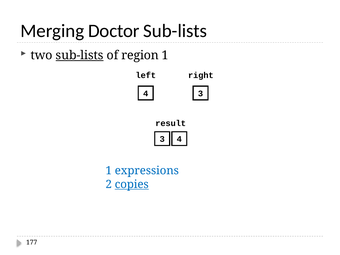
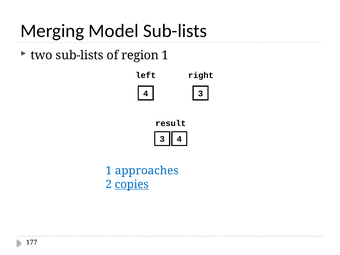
Doctor: Doctor -> Model
sub-lists at (80, 55) underline: present -> none
expressions: expressions -> approaches
